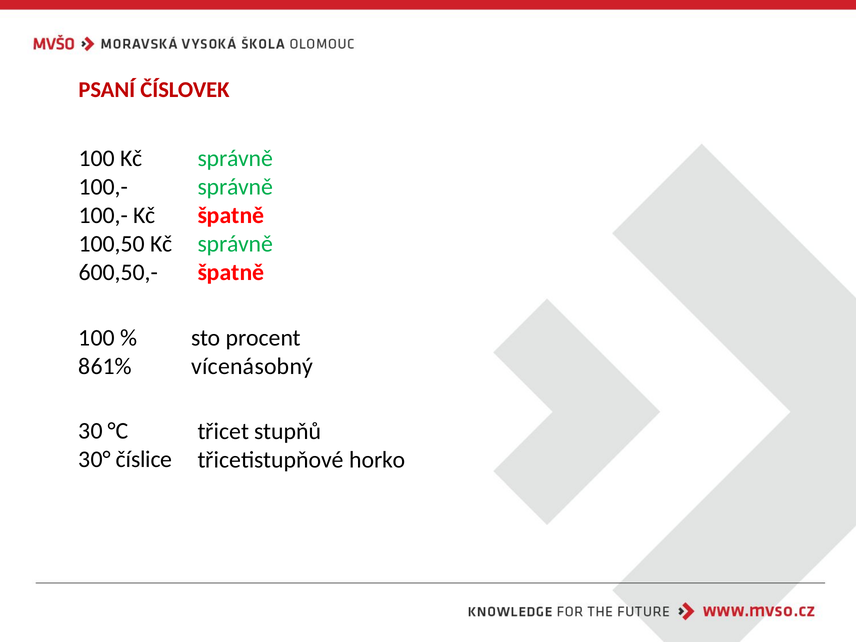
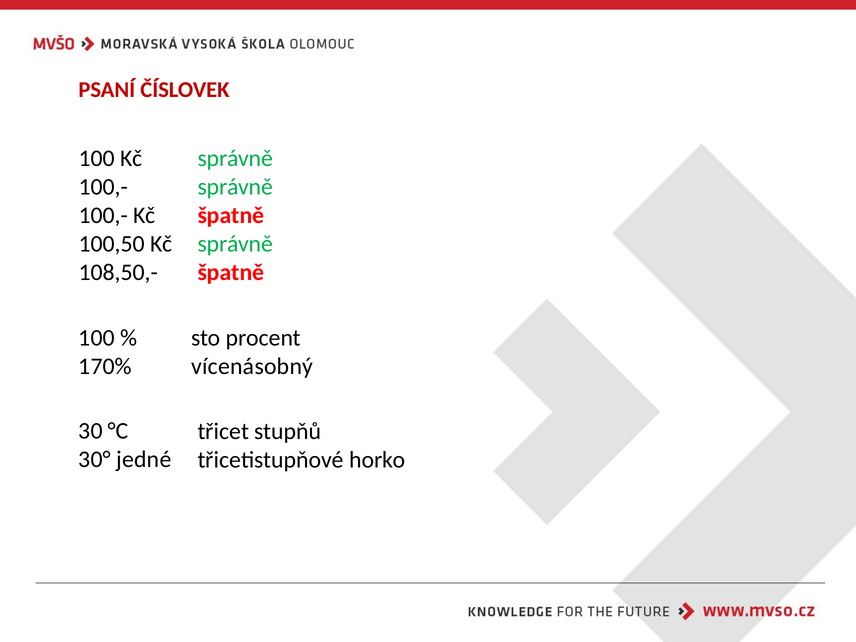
600,50,-: 600,50,- -> 108,50,-
861%: 861% -> 170%
číslice: číslice -> jedné
